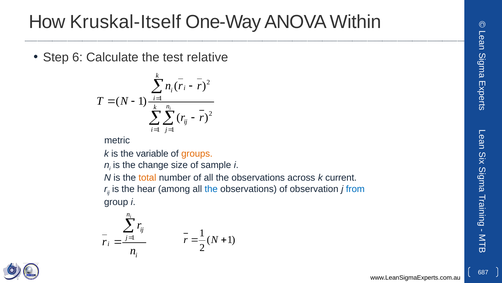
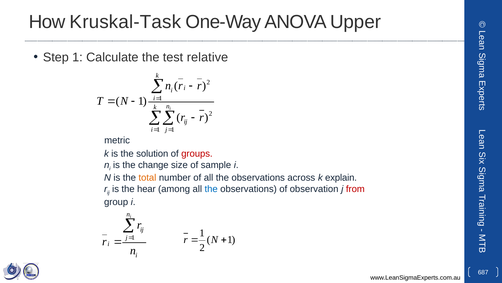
Kruskal-Itself: Kruskal-Itself -> Kruskal-Task
Within: Within -> Upper
Step 6: 6 -> 1
variable: variable -> solution
groups colour: orange -> red
current: current -> explain
from colour: blue -> red
